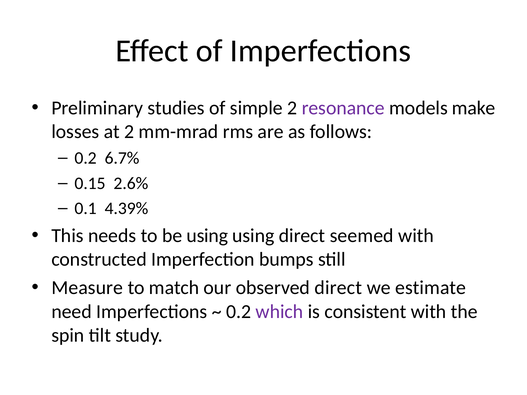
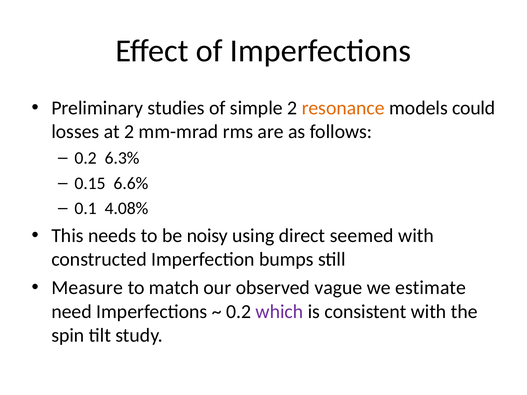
resonance colour: purple -> orange
make: make -> could
6.7%: 6.7% -> 6.3%
2.6%: 2.6% -> 6.6%
4.39%: 4.39% -> 4.08%
be using: using -> noisy
observed direct: direct -> vague
